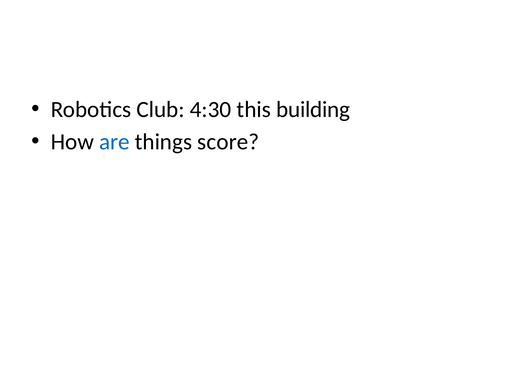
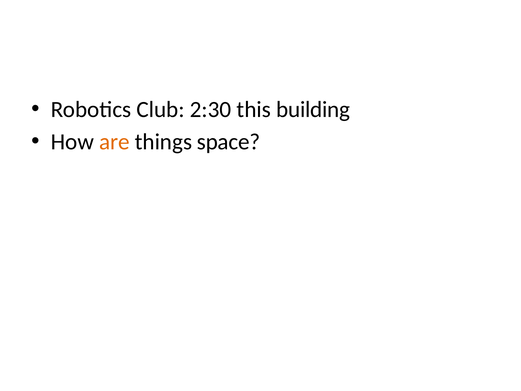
4:30: 4:30 -> 2:30
are colour: blue -> orange
score: score -> space
